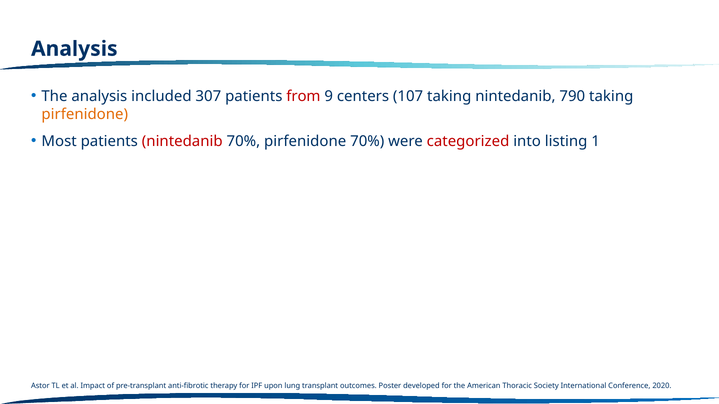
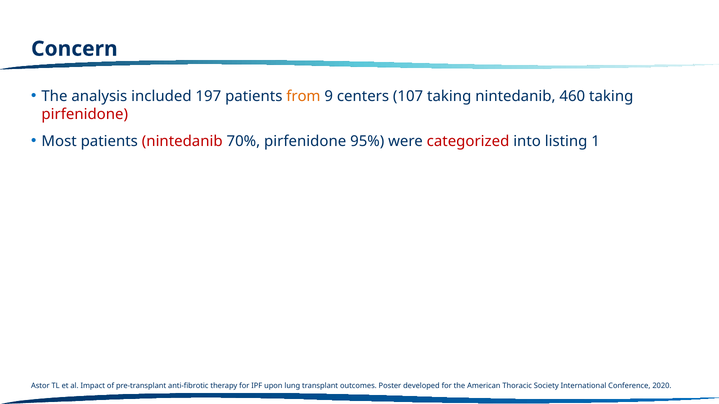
Analysis at (74, 49): Analysis -> Concern
307: 307 -> 197
from colour: red -> orange
790: 790 -> 460
pirfenidone at (85, 114) colour: orange -> red
pirfenidone 70%: 70% -> 95%
